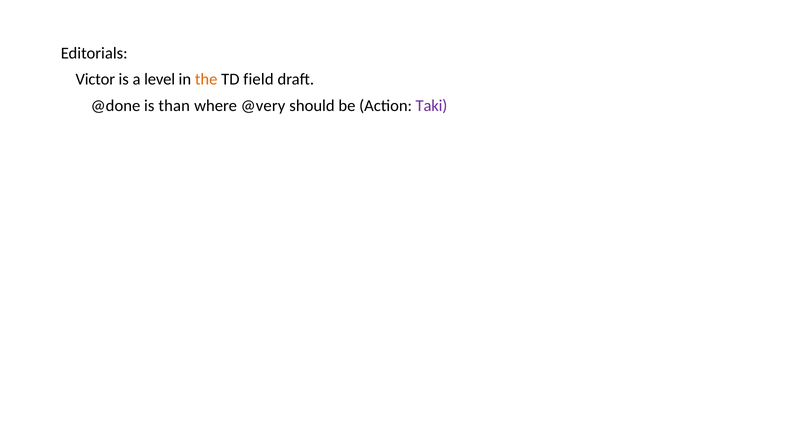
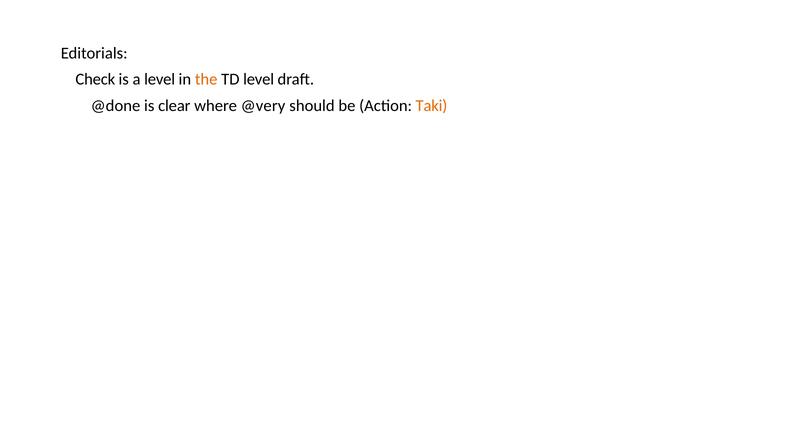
Victor: Victor -> Check
TD field: field -> level
than: than -> clear
Taki colour: purple -> orange
